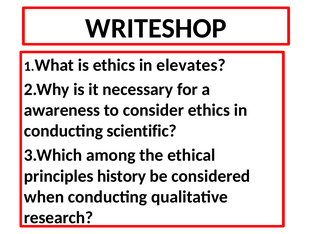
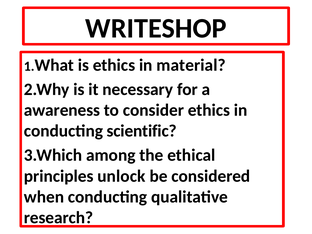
elevates: elevates -> material
history: history -> unlock
